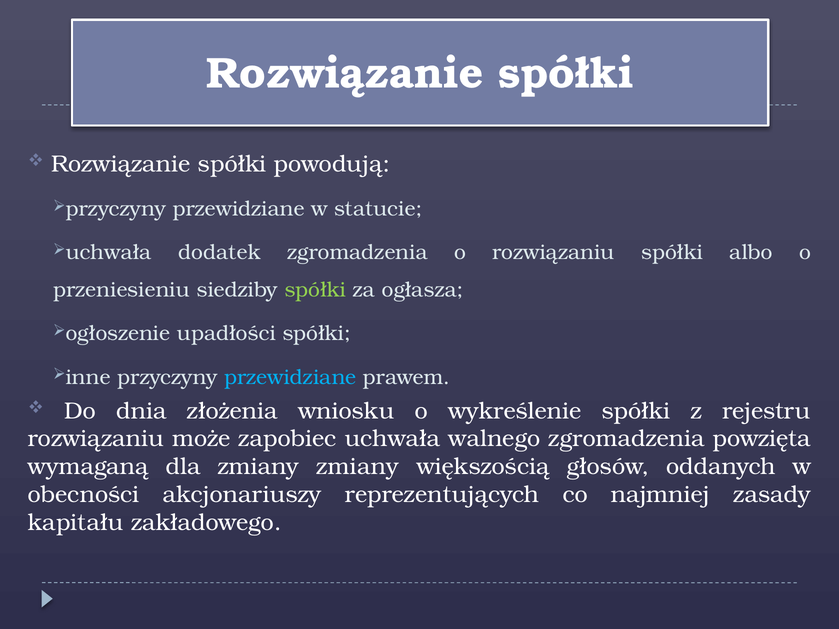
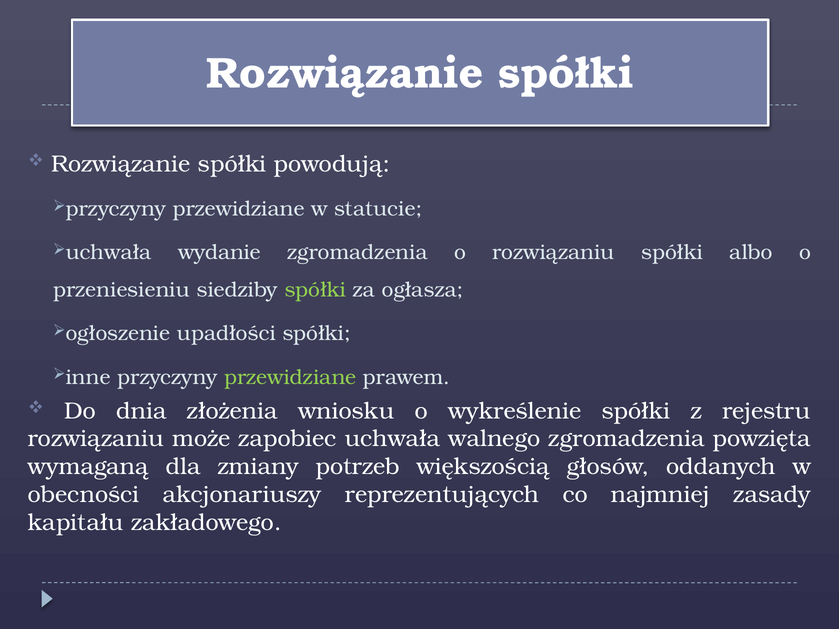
dodatek: dodatek -> wydanie
przewidziane at (290, 377) colour: light blue -> light green
zmiany zmiany: zmiany -> potrzeb
